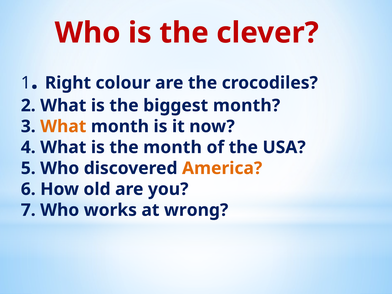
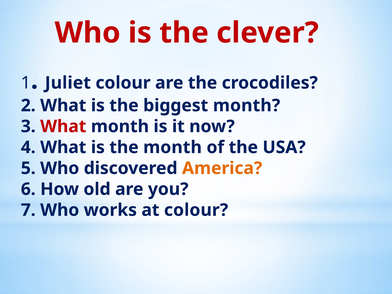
Right: Right -> Juliet
What at (63, 126) colour: orange -> red
at wrong: wrong -> colour
